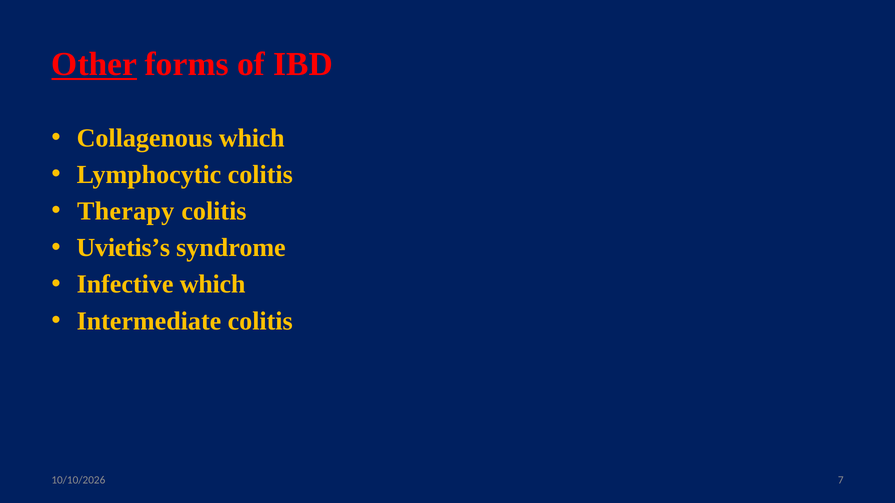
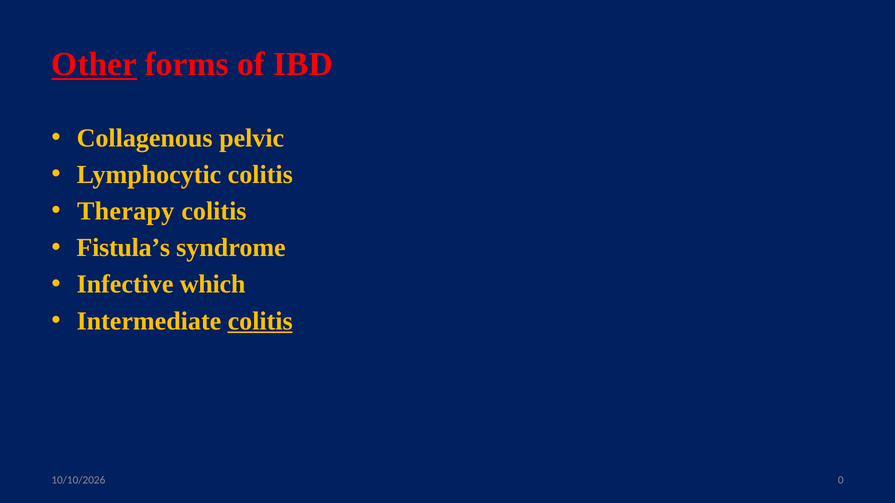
Collagenous which: which -> pelvic
Uvietis’s: Uvietis’s -> Fistula’s
colitis at (260, 321) underline: none -> present
7: 7 -> 0
